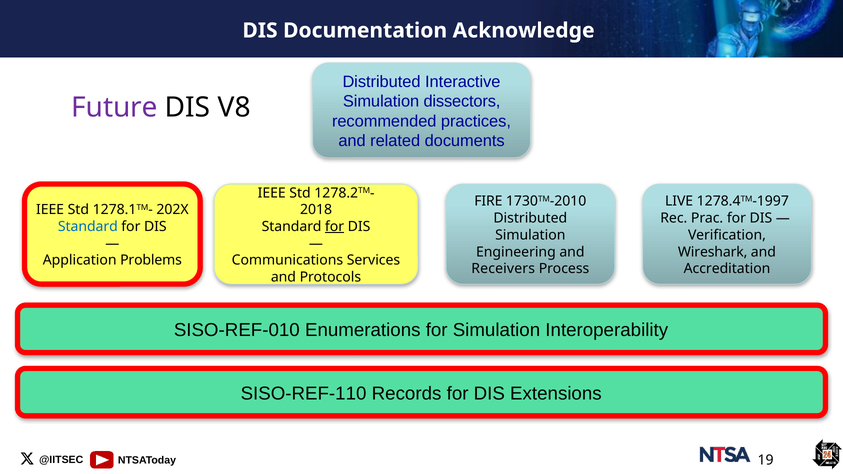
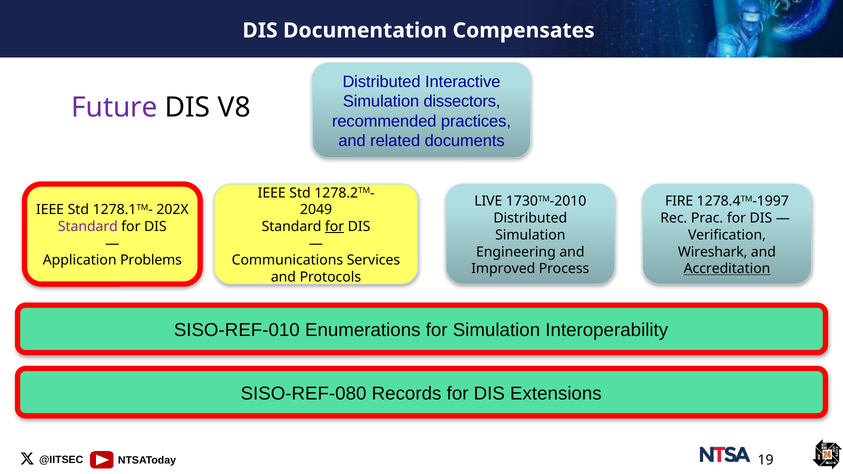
Acknowledge: Acknowledge -> Compensates
FIRE: FIRE -> LIVE
LIVE: LIVE -> FIRE
2018: 2018 -> 2049
Standard at (88, 227) colour: blue -> purple
Receivers: Receivers -> Improved
Accreditation underline: none -> present
SISO-REF-110: SISO-REF-110 -> SISO-REF-080
